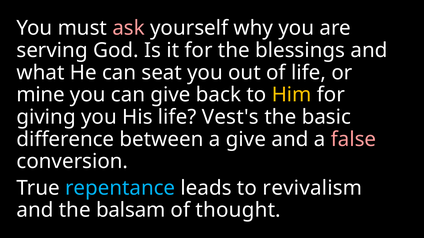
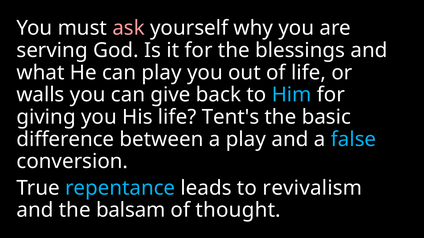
can seat: seat -> play
mine: mine -> walls
Him colour: yellow -> light blue
Vest's: Vest's -> Tent's
a give: give -> play
false colour: pink -> light blue
